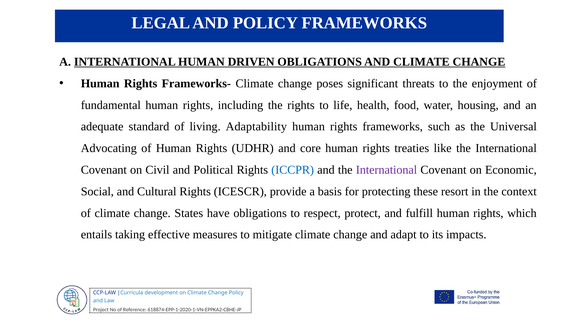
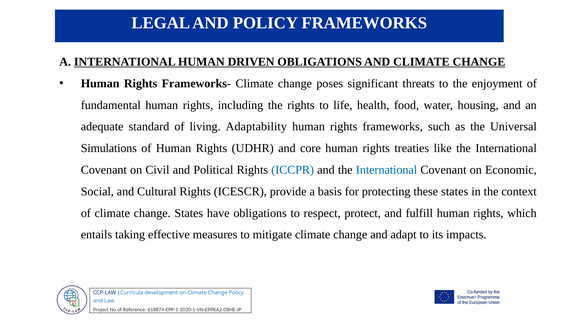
Advocating: Advocating -> Simulations
International at (387, 170) colour: purple -> blue
these resort: resort -> states
